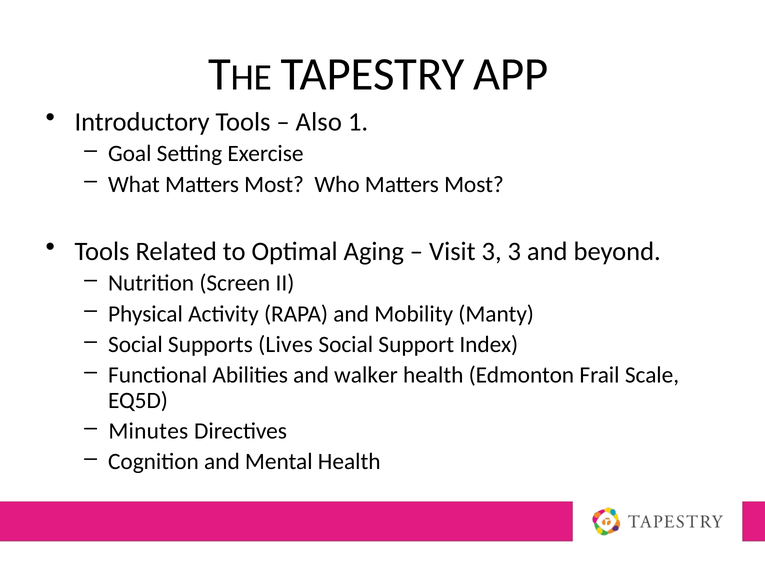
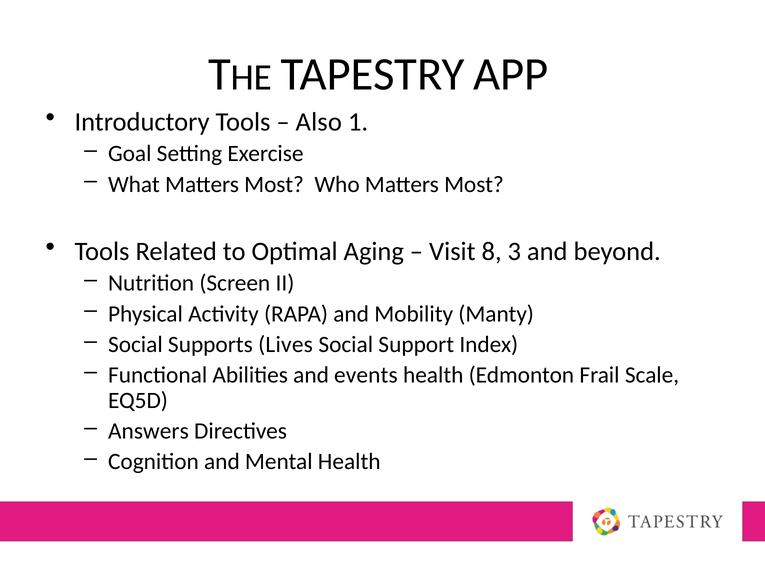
Visit 3: 3 -> 8
walker: walker -> events
Minutes: Minutes -> Answers
